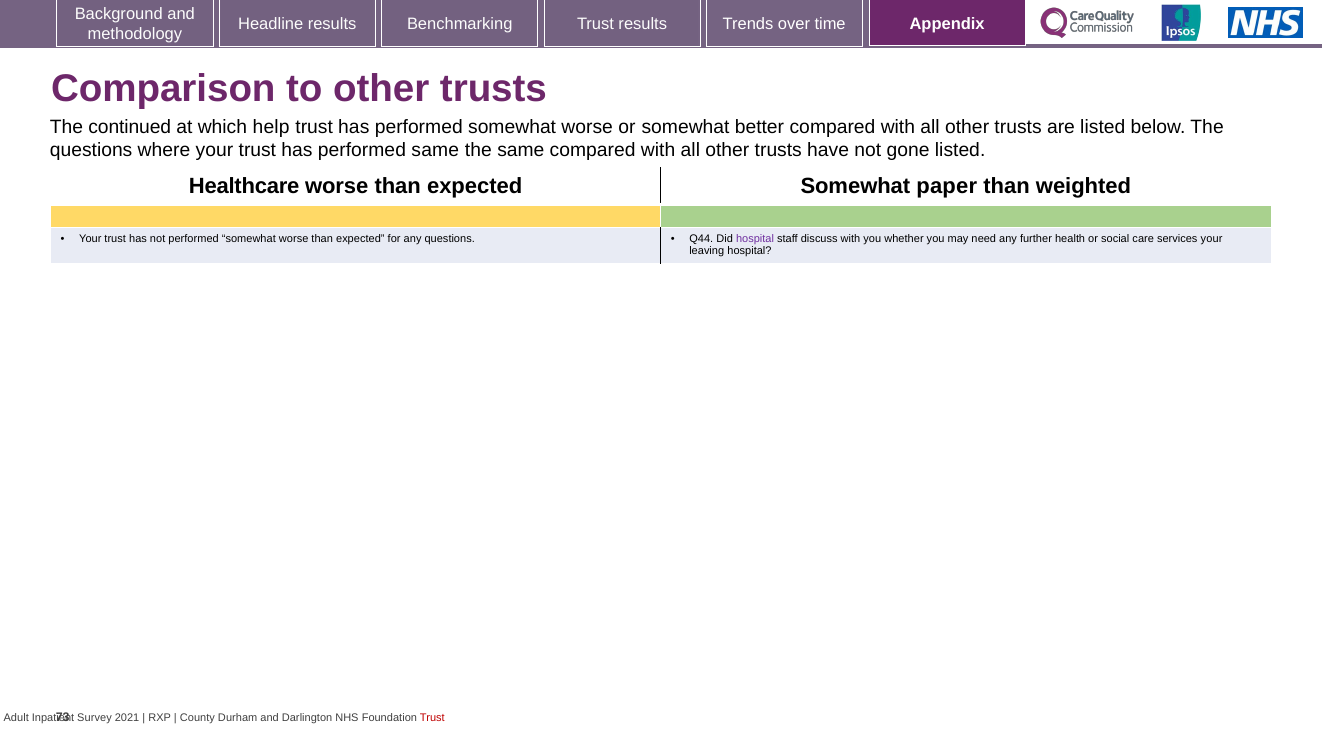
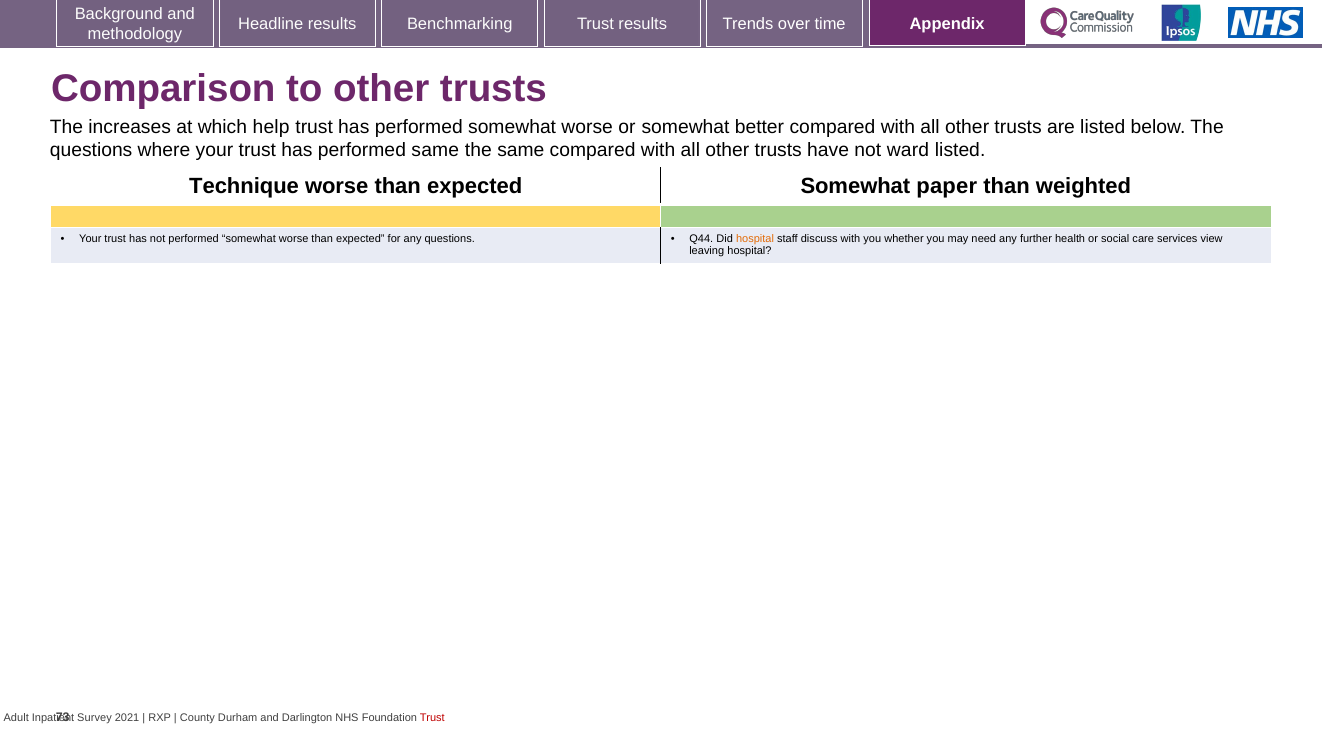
continued: continued -> increases
gone: gone -> ward
Healthcare: Healthcare -> Technique
hospital at (755, 239) colour: purple -> orange
services your: your -> view
